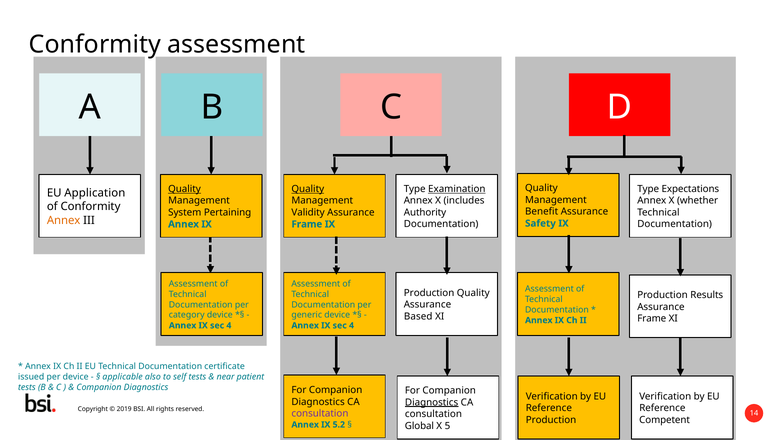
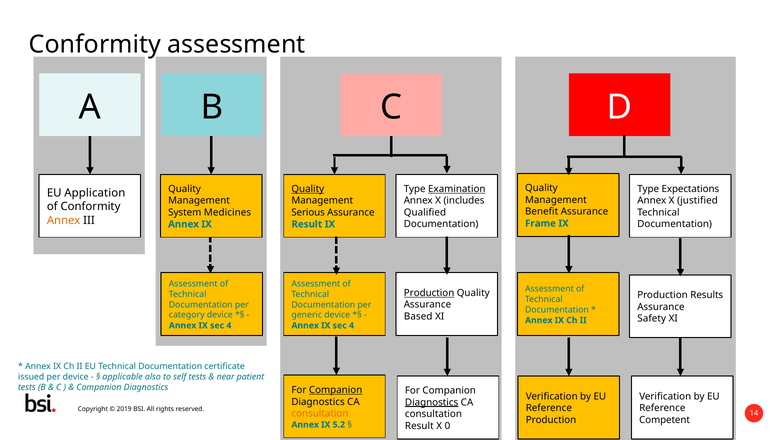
Quality at (184, 189) underline: present -> none
whether: whether -> justified
Pertaining: Pertaining -> Medicines
Validity: Validity -> Serious
Authority: Authority -> Qualified
Safety: Safety -> Frame
Frame at (307, 224): Frame -> Result
Production at (429, 293) underline: none -> present
Frame at (652, 319): Frame -> Safety
Companion at (336, 390) underline: none -> present
consultation at (320, 414) colour: purple -> orange
Global at (419, 426): Global -> Result
5: 5 -> 0
